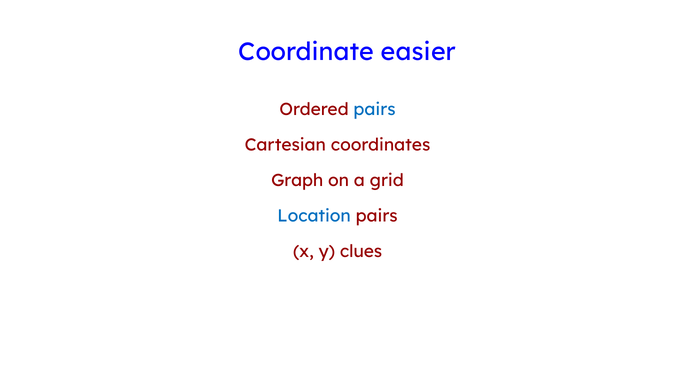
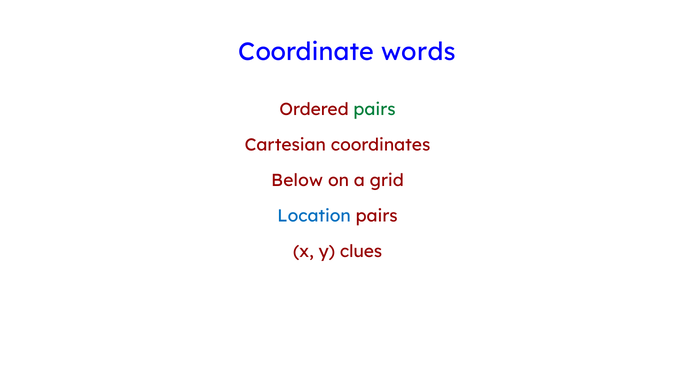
easier: easier -> words
pairs at (375, 109) colour: blue -> green
Graph: Graph -> Below
